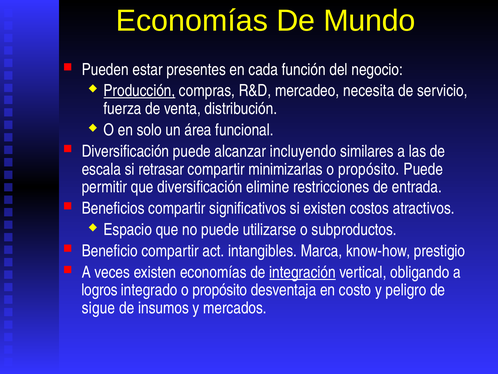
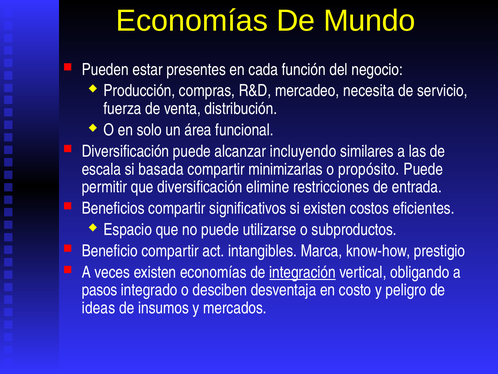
Producción underline: present -> none
retrasar: retrasar -> basada
atractivos: atractivos -> eficientes
logros: logros -> pasos
integrado o propósito: propósito -> desciben
sigue: sigue -> ideas
